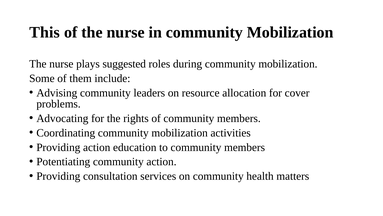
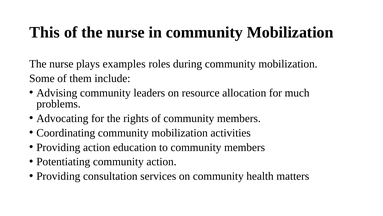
suggested: suggested -> examples
cover: cover -> much
